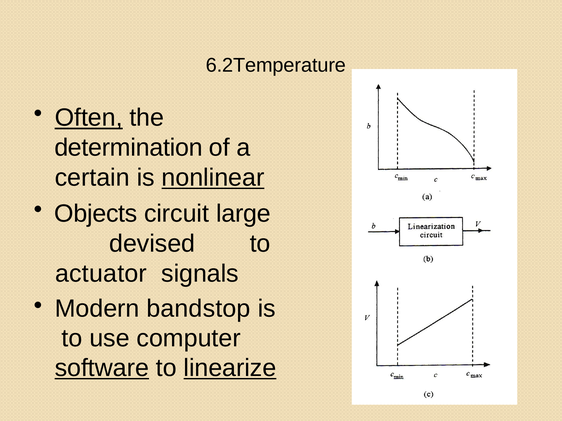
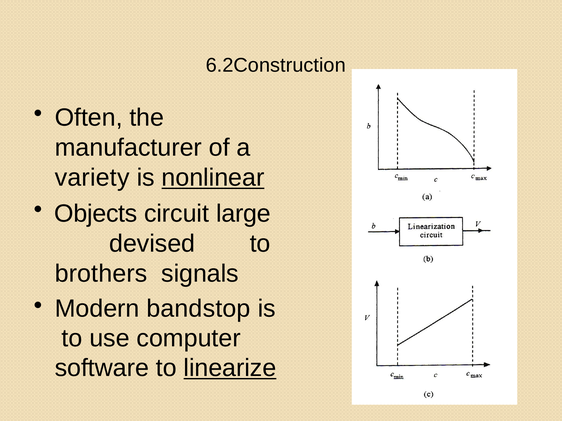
6.2Temperature: 6.2Temperature -> 6.2Construction
Often underline: present -> none
determination: determination -> manufacturer
certain: certain -> variety
actuator: actuator -> brothers
software underline: present -> none
